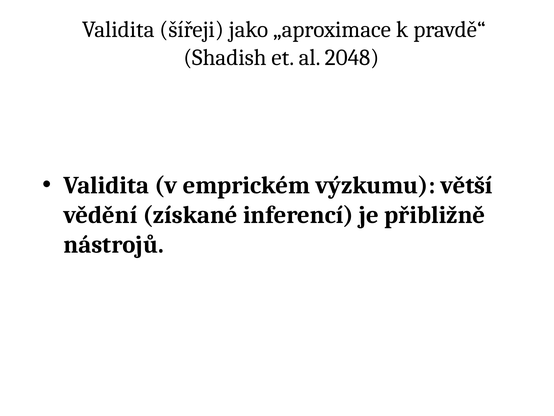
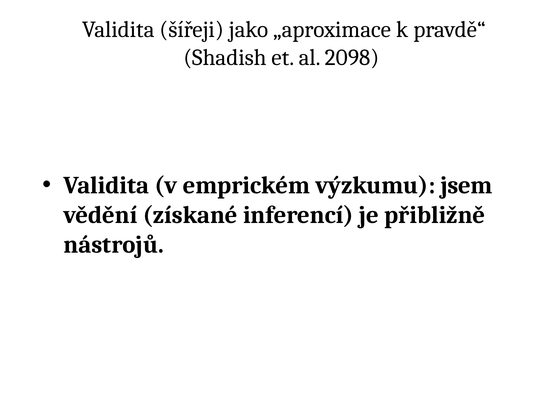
2048: 2048 -> 2098
větší: větší -> jsem
